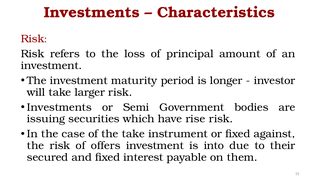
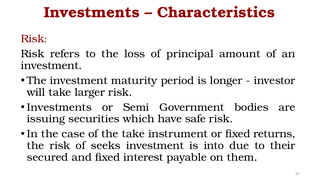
rise: rise -> safe
against: against -> returns
offers: offers -> seeks
